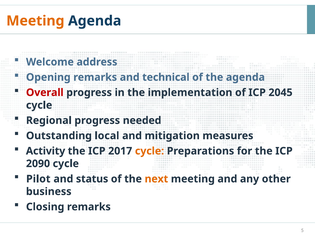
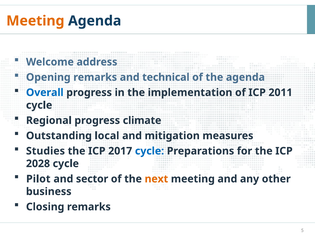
Overall colour: red -> blue
2045: 2045 -> 2011
needed: needed -> climate
Activity: Activity -> Studies
cycle at (150, 151) colour: orange -> blue
2090: 2090 -> 2028
status: status -> sector
